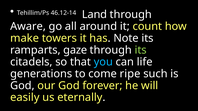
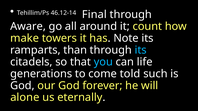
Land: Land -> Final
gaze: gaze -> than
its at (141, 50) colour: light green -> light blue
ripe: ripe -> told
easily: easily -> alone
